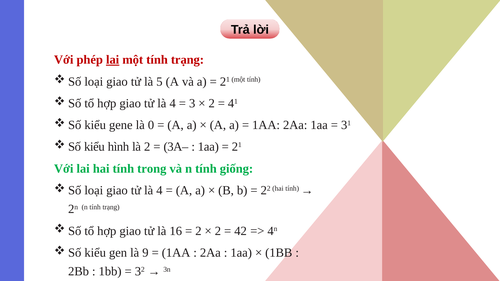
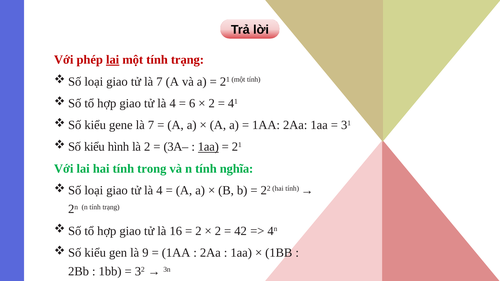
tử là 5: 5 -> 7
3: 3 -> 6
gene là 0: 0 -> 7
1aa at (208, 147) underline: none -> present
giống: giống -> nghĩa
